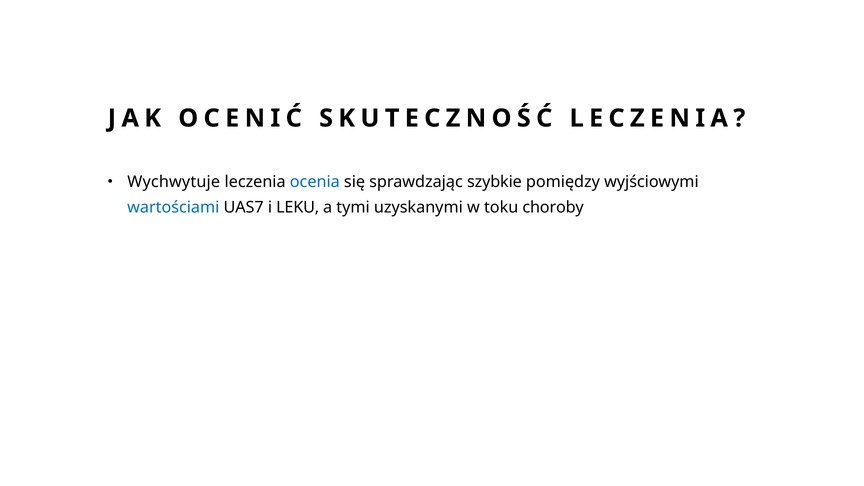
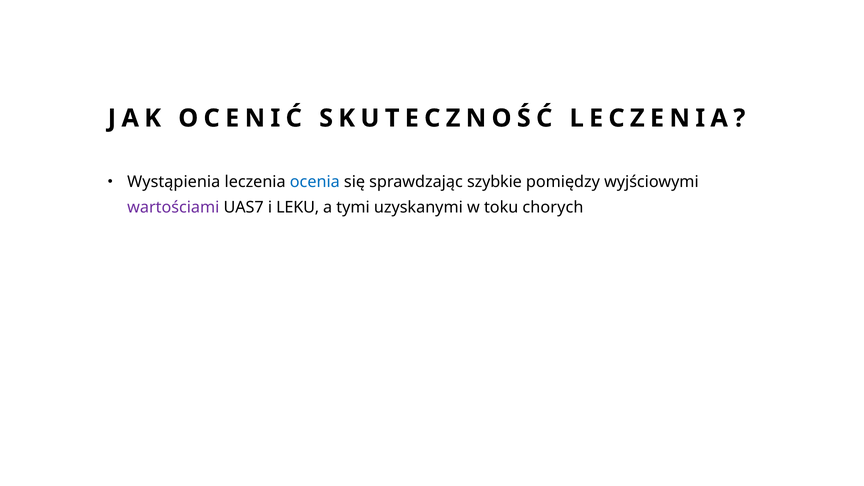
Wychwytuje: Wychwytuje -> Wystąpienia
wartościami colour: blue -> purple
choroby: choroby -> chorych
